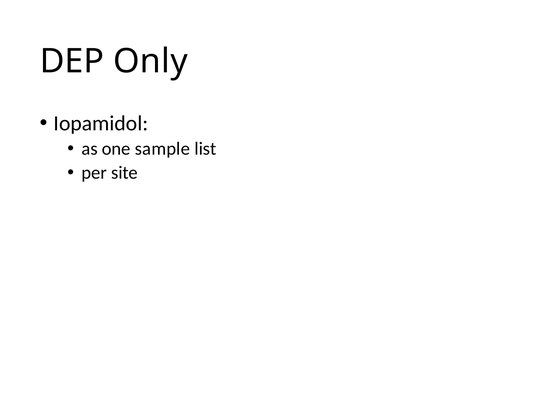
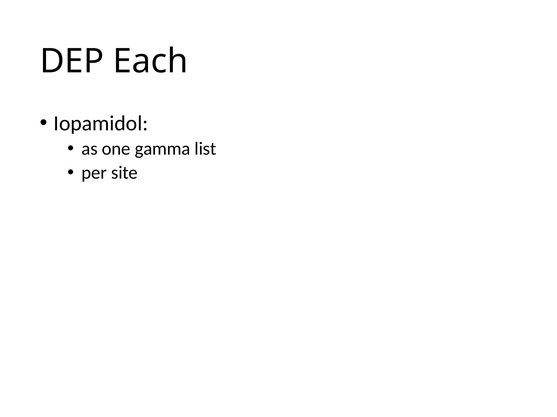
Only: Only -> Each
sample: sample -> gamma
